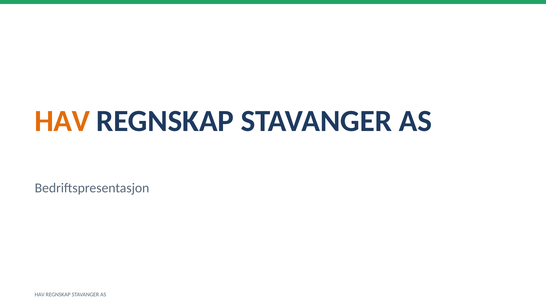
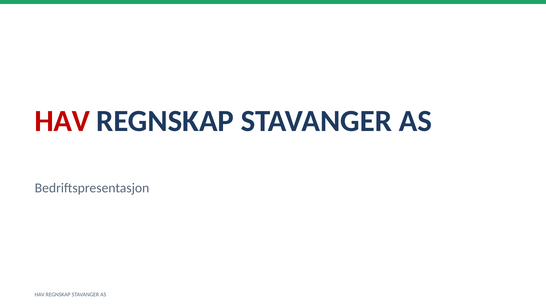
HAV at (62, 121) colour: orange -> red
